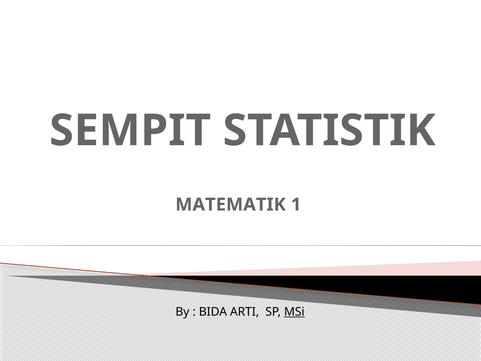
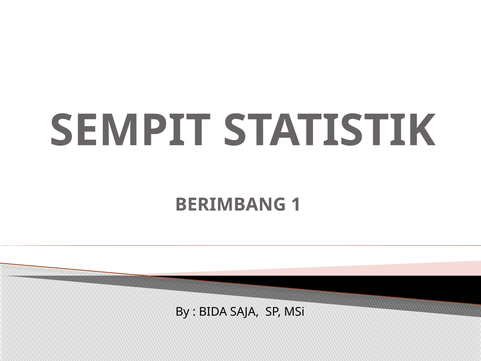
MATEMATIK: MATEMATIK -> BERIMBANG
ARTI: ARTI -> SAJA
MSi underline: present -> none
